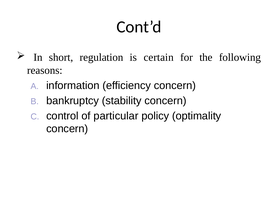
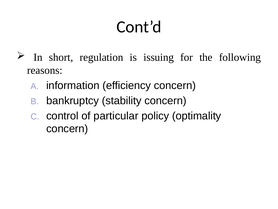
certain: certain -> issuing
